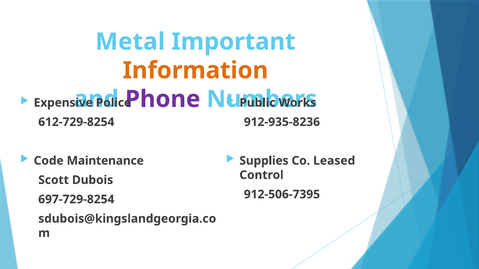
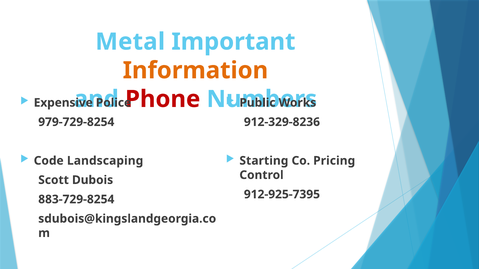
Phone colour: purple -> red
612-729-8254: 612-729-8254 -> 979-729-8254
912-935-8236: 912-935-8236 -> 912-329-8236
Maintenance: Maintenance -> Landscaping
Supplies: Supplies -> Starting
Leased: Leased -> Pricing
912-506-7395: 912-506-7395 -> 912-925-7395
697-729-8254: 697-729-8254 -> 883-729-8254
